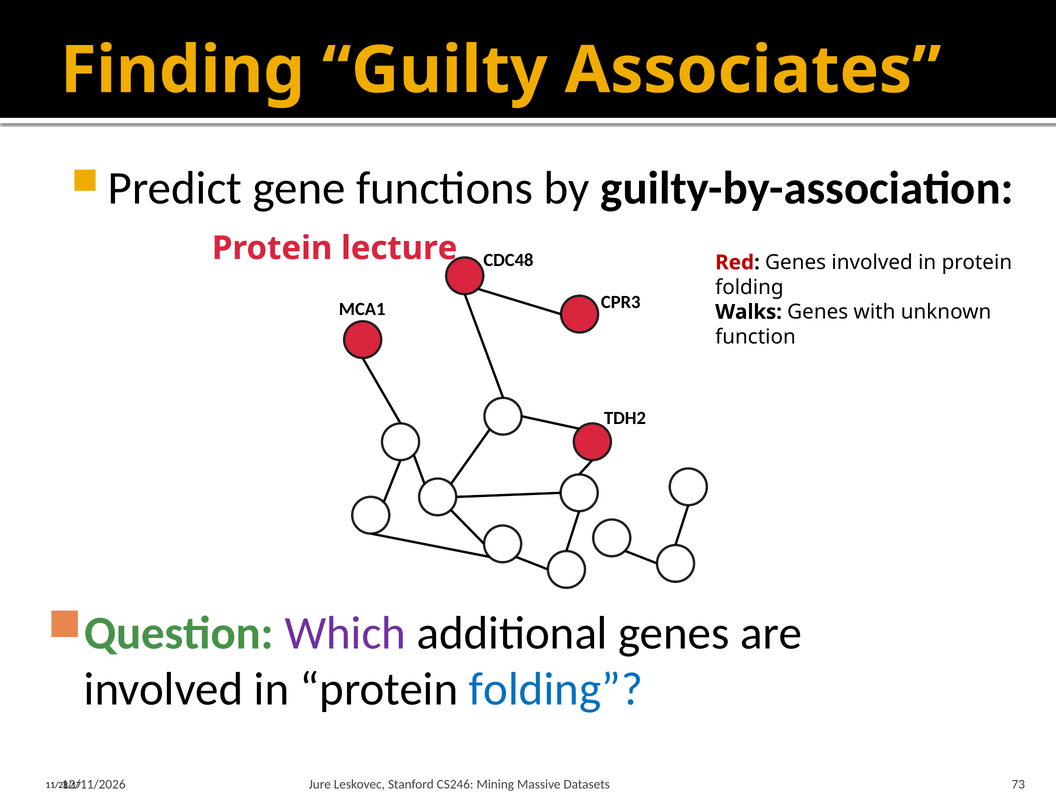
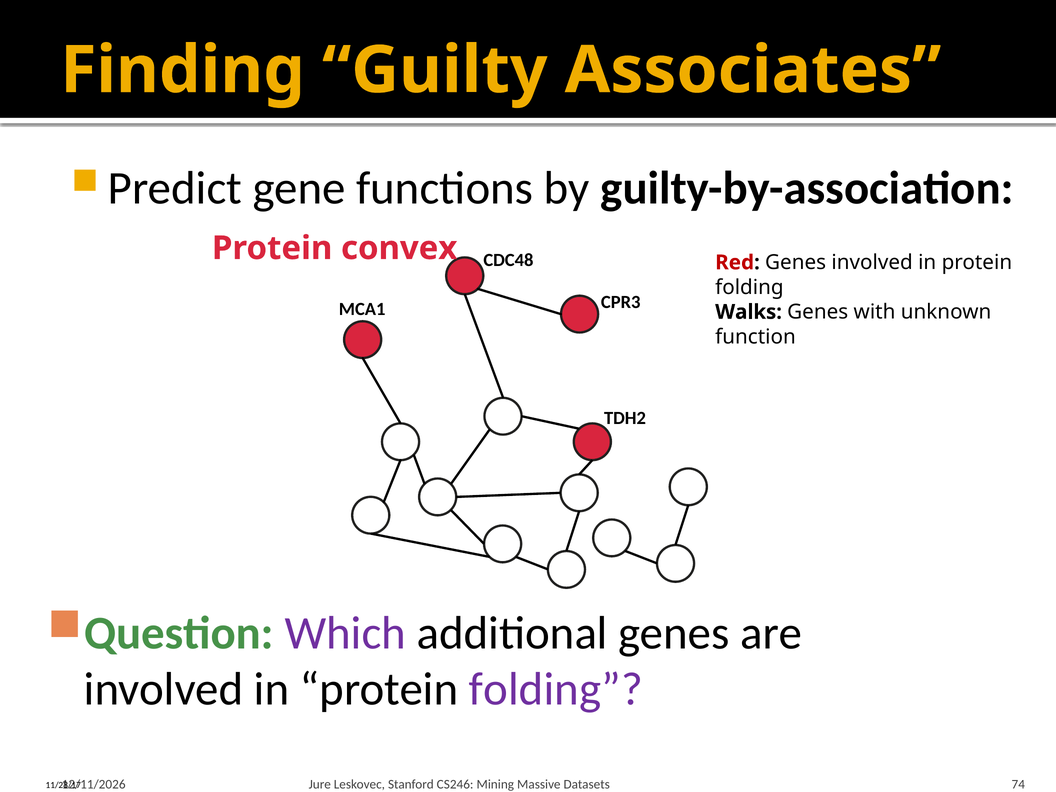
lecture: lecture -> convex
folding at (556, 689) colour: blue -> purple
73: 73 -> 74
